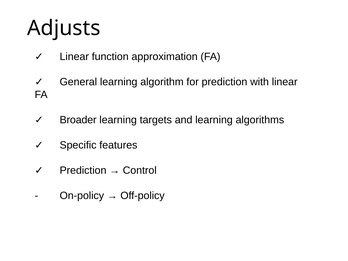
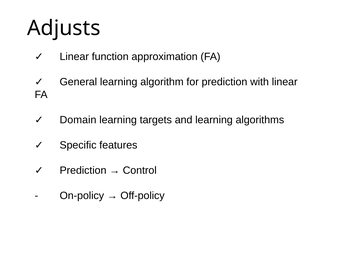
Broader: Broader -> Domain
